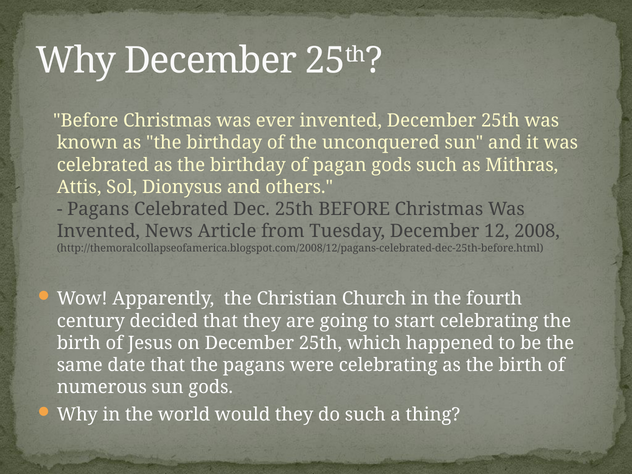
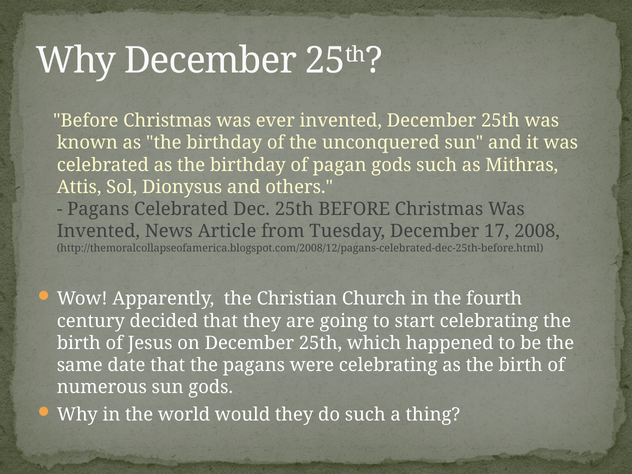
12: 12 -> 17
